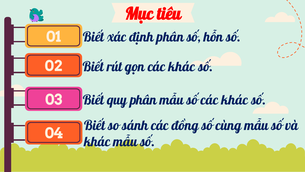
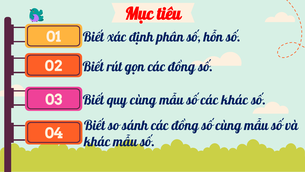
gọn các khác: khác -> đồng
quy phân: phân -> cùng
